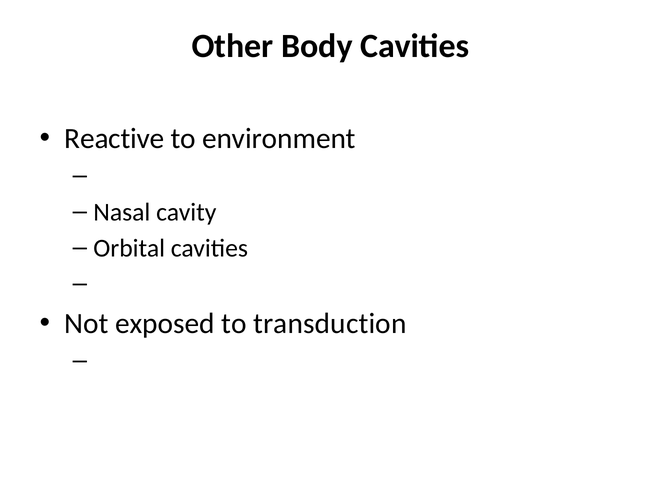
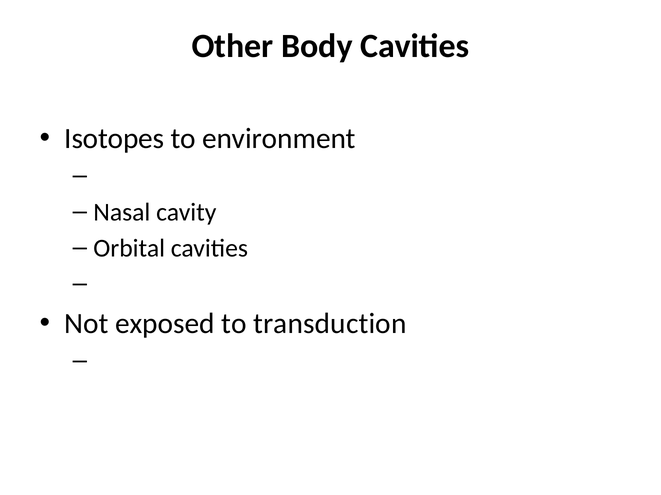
Reactive: Reactive -> Isotopes
